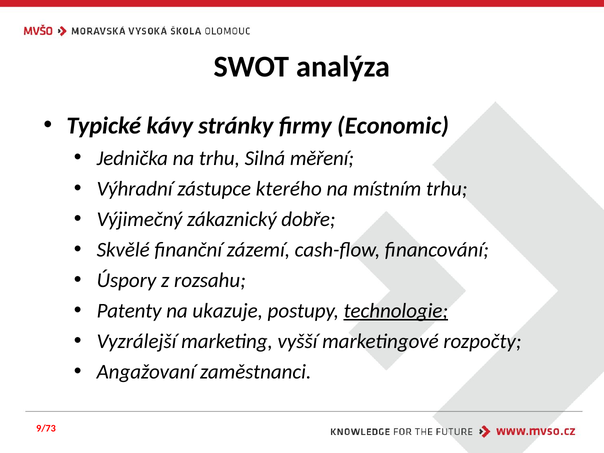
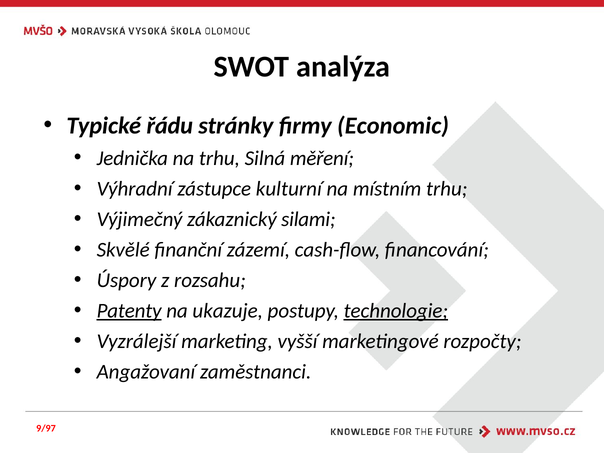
kávy: kávy -> řádu
kterého: kterého -> kulturní
dobře: dobře -> silami
Patenty underline: none -> present
9/73: 9/73 -> 9/97
